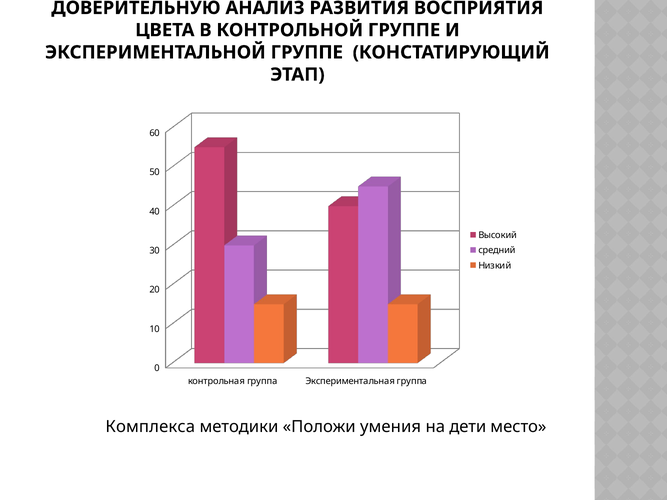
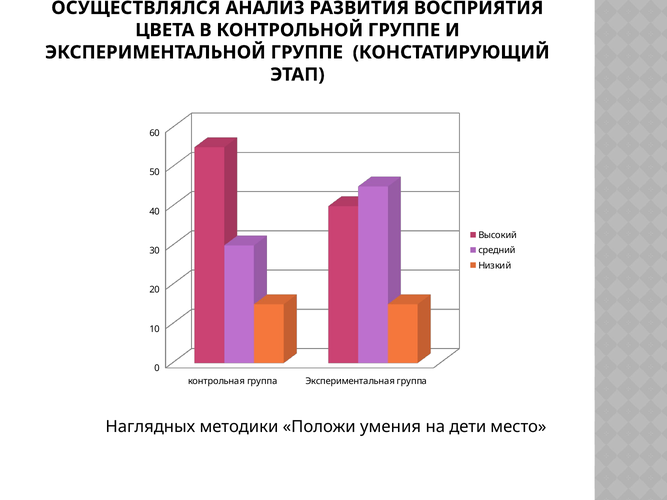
ДОВЕРИТЕЛЬНУЮ: ДОВЕРИТЕЛЬНУЮ -> ОСУЩЕСТВЛЯЛСЯ
Комплекса: Комплекса -> Наглядных
